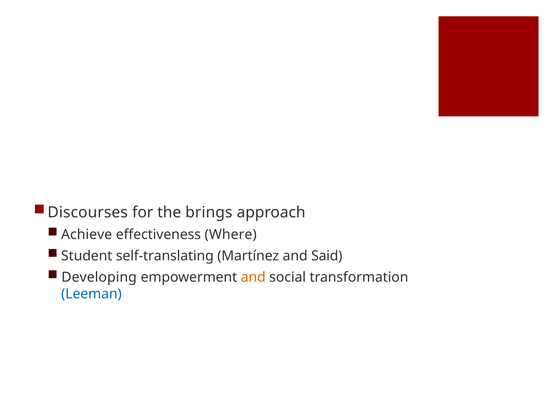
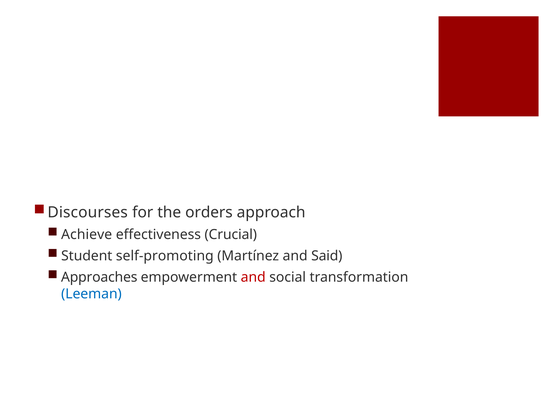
brings: brings -> orders
Where: Where -> Crucial
self-translating: self-translating -> self-promoting
Developing: Developing -> Approaches
and at (253, 277) colour: orange -> red
